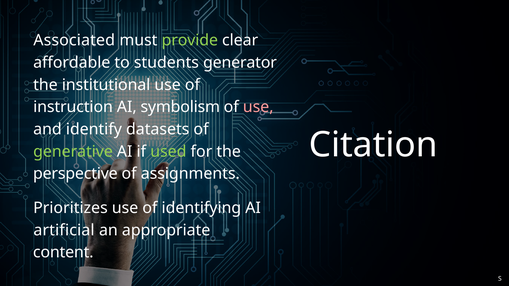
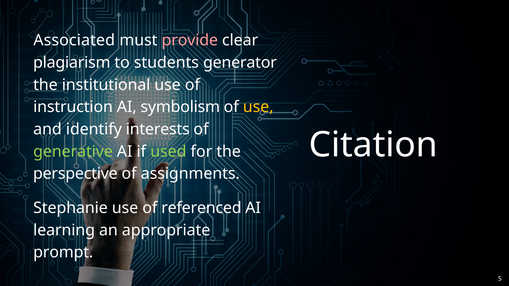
provide colour: light green -> pink
affordable: affordable -> plagiarism
use at (258, 107) colour: pink -> yellow
datasets: datasets -> interests
Prioritizes: Prioritizes -> Stephanie
identifying: identifying -> referenced
artificial: artificial -> learning
content: content -> prompt
